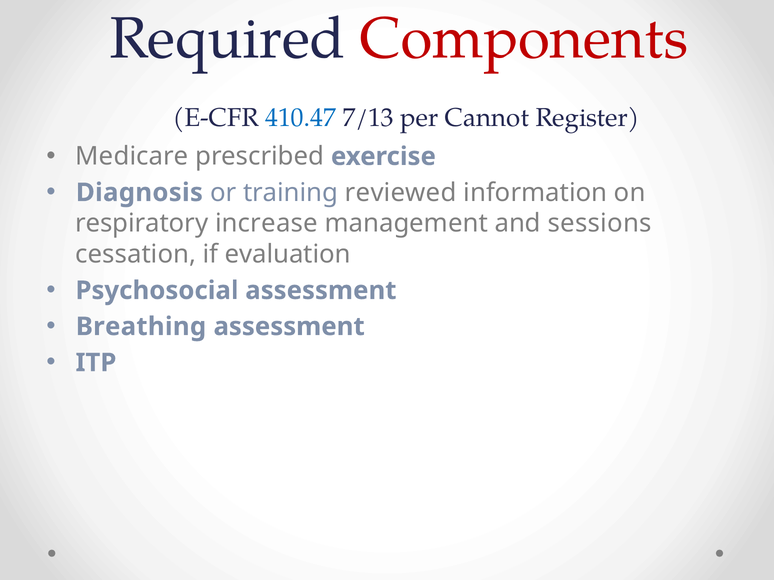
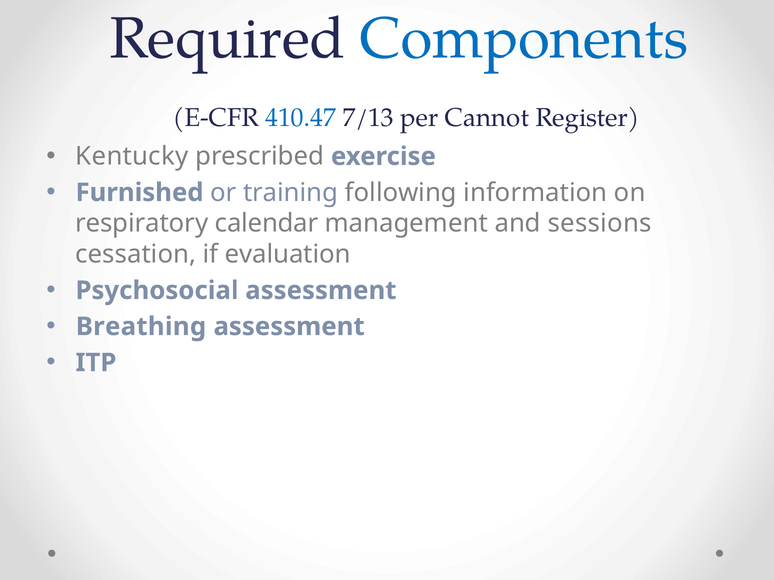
Components colour: red -> blue
Medicare: Medicare -> Kentucky
Diagnosis: Diagnosis -> Furnished
reviewed: reviewed -> following
increase: increase -> calendar
